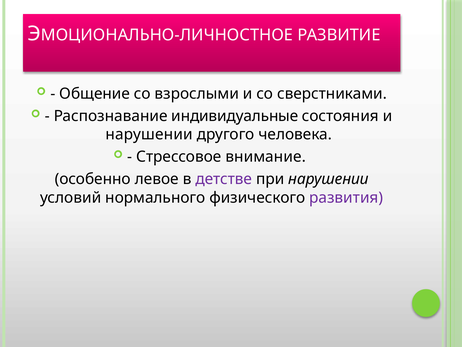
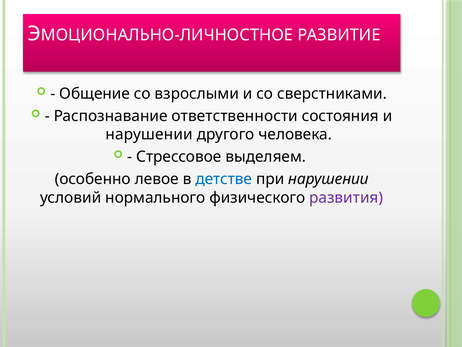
индивидуальные: индивидуальные -> ответственности
внимание: внимание -> выделяем
детстве colour: purple -> blue
